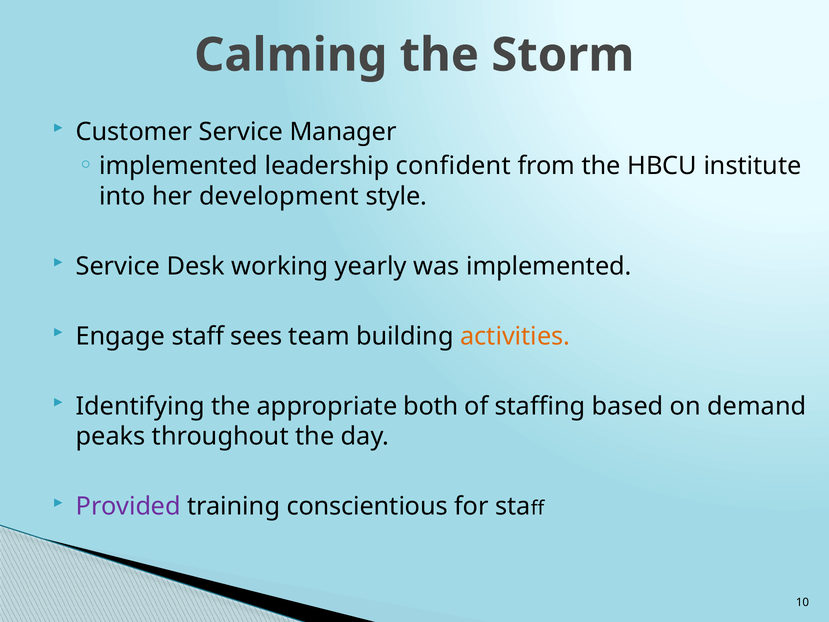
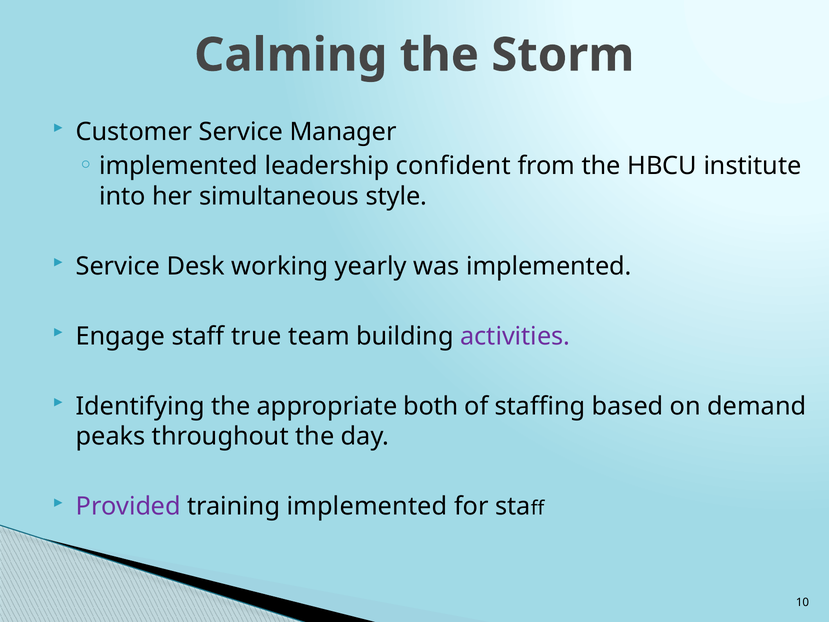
development: development -> simultaneous
sees: sees -> true
activities colour: orange -> purple
training conscientious: conscientious -> implemented
